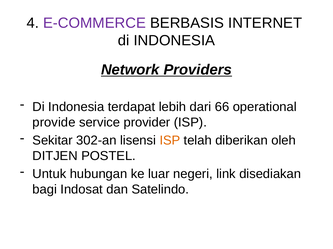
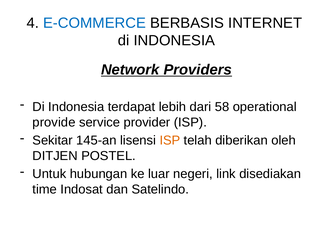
E-COMMERCE colour: purple -> blue
66: 66 -> 58
302-an: 302-an -> 145-an
bagi: bagi -> time
